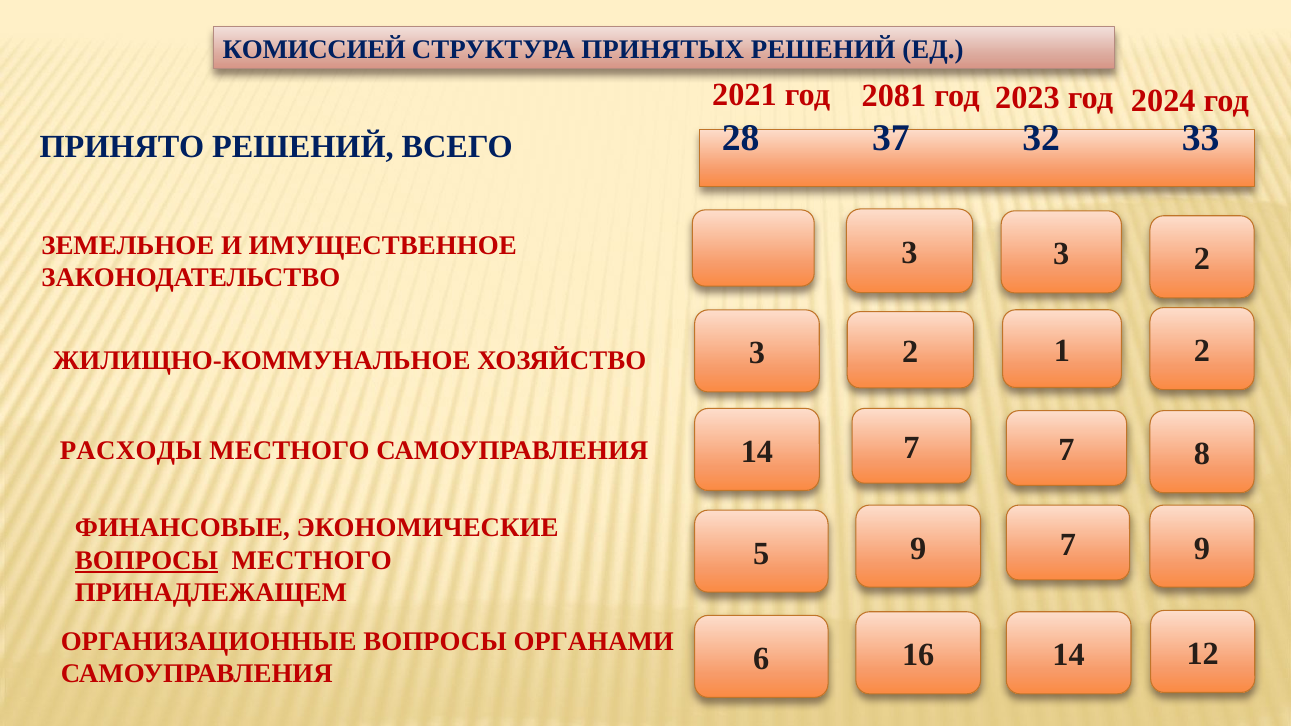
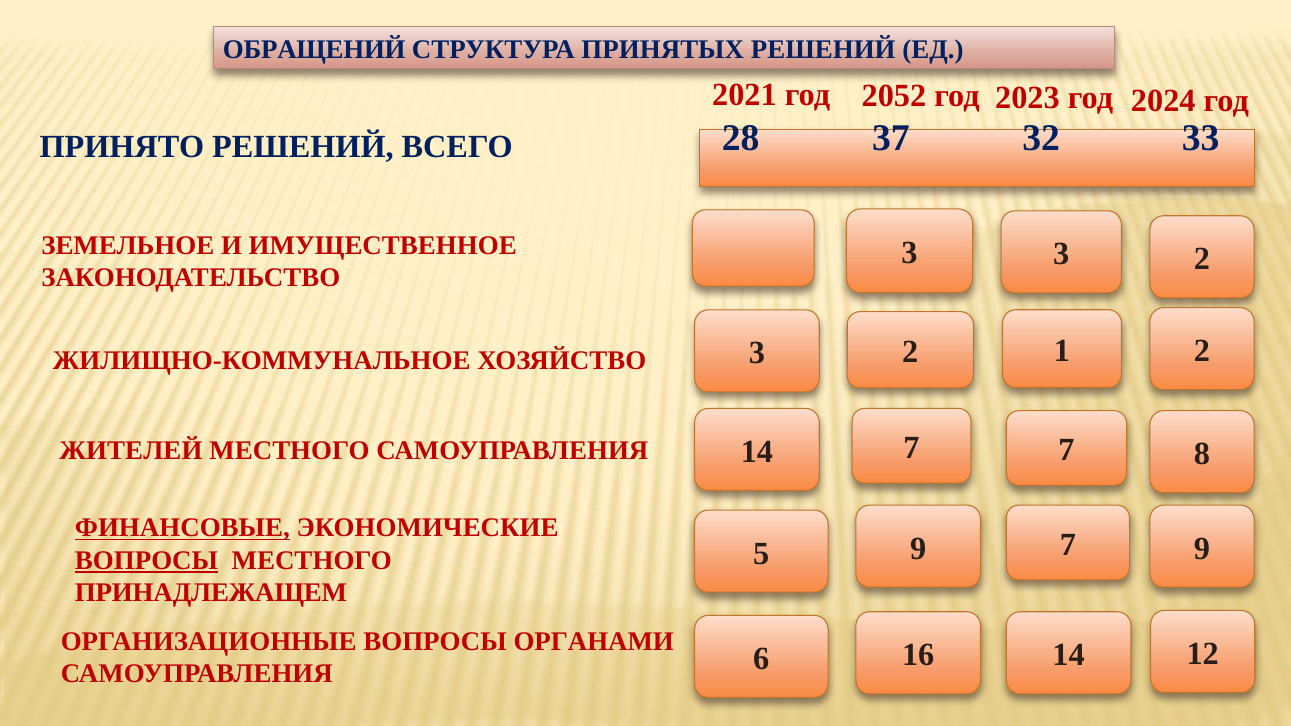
КОМИССИЕЙ: КОМИССИЕЙ -> ОБРАЩЕНИЙ
2081: 2081 -> 2052
РАСХОДЫ: РАСХОДЫ -> ЖИТЕЛЕЙ
ФИНАНСОВЫЕ underline: none -> present
